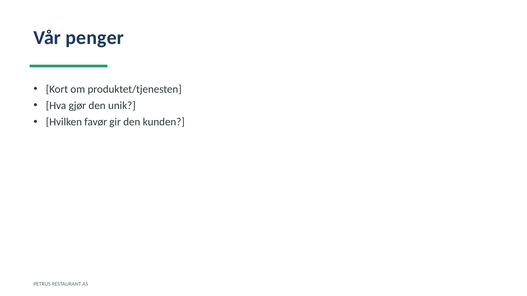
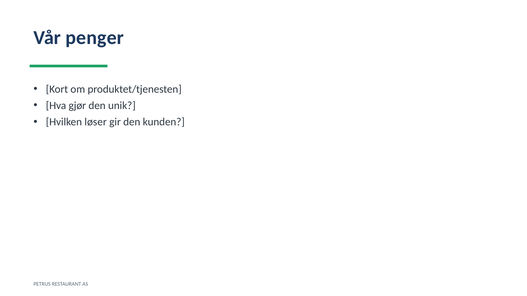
favør: favør -> løser
